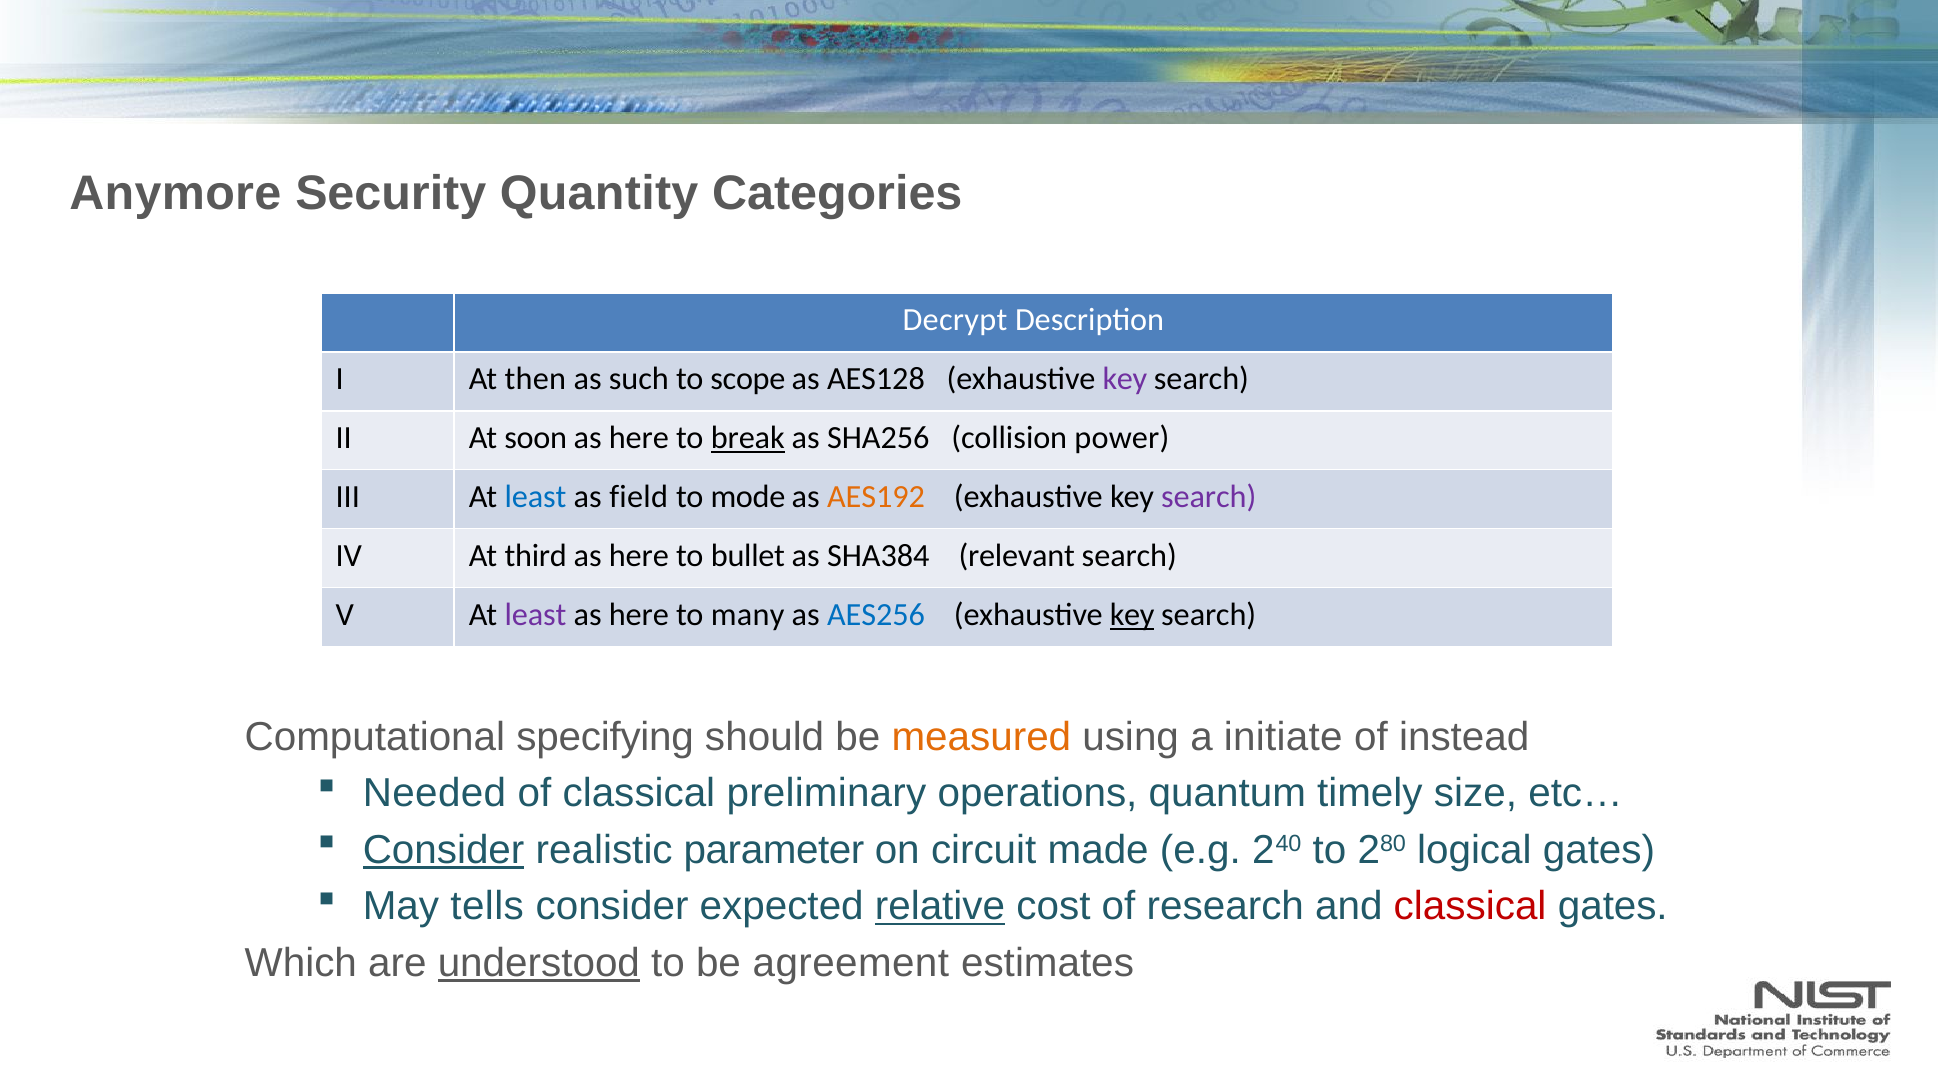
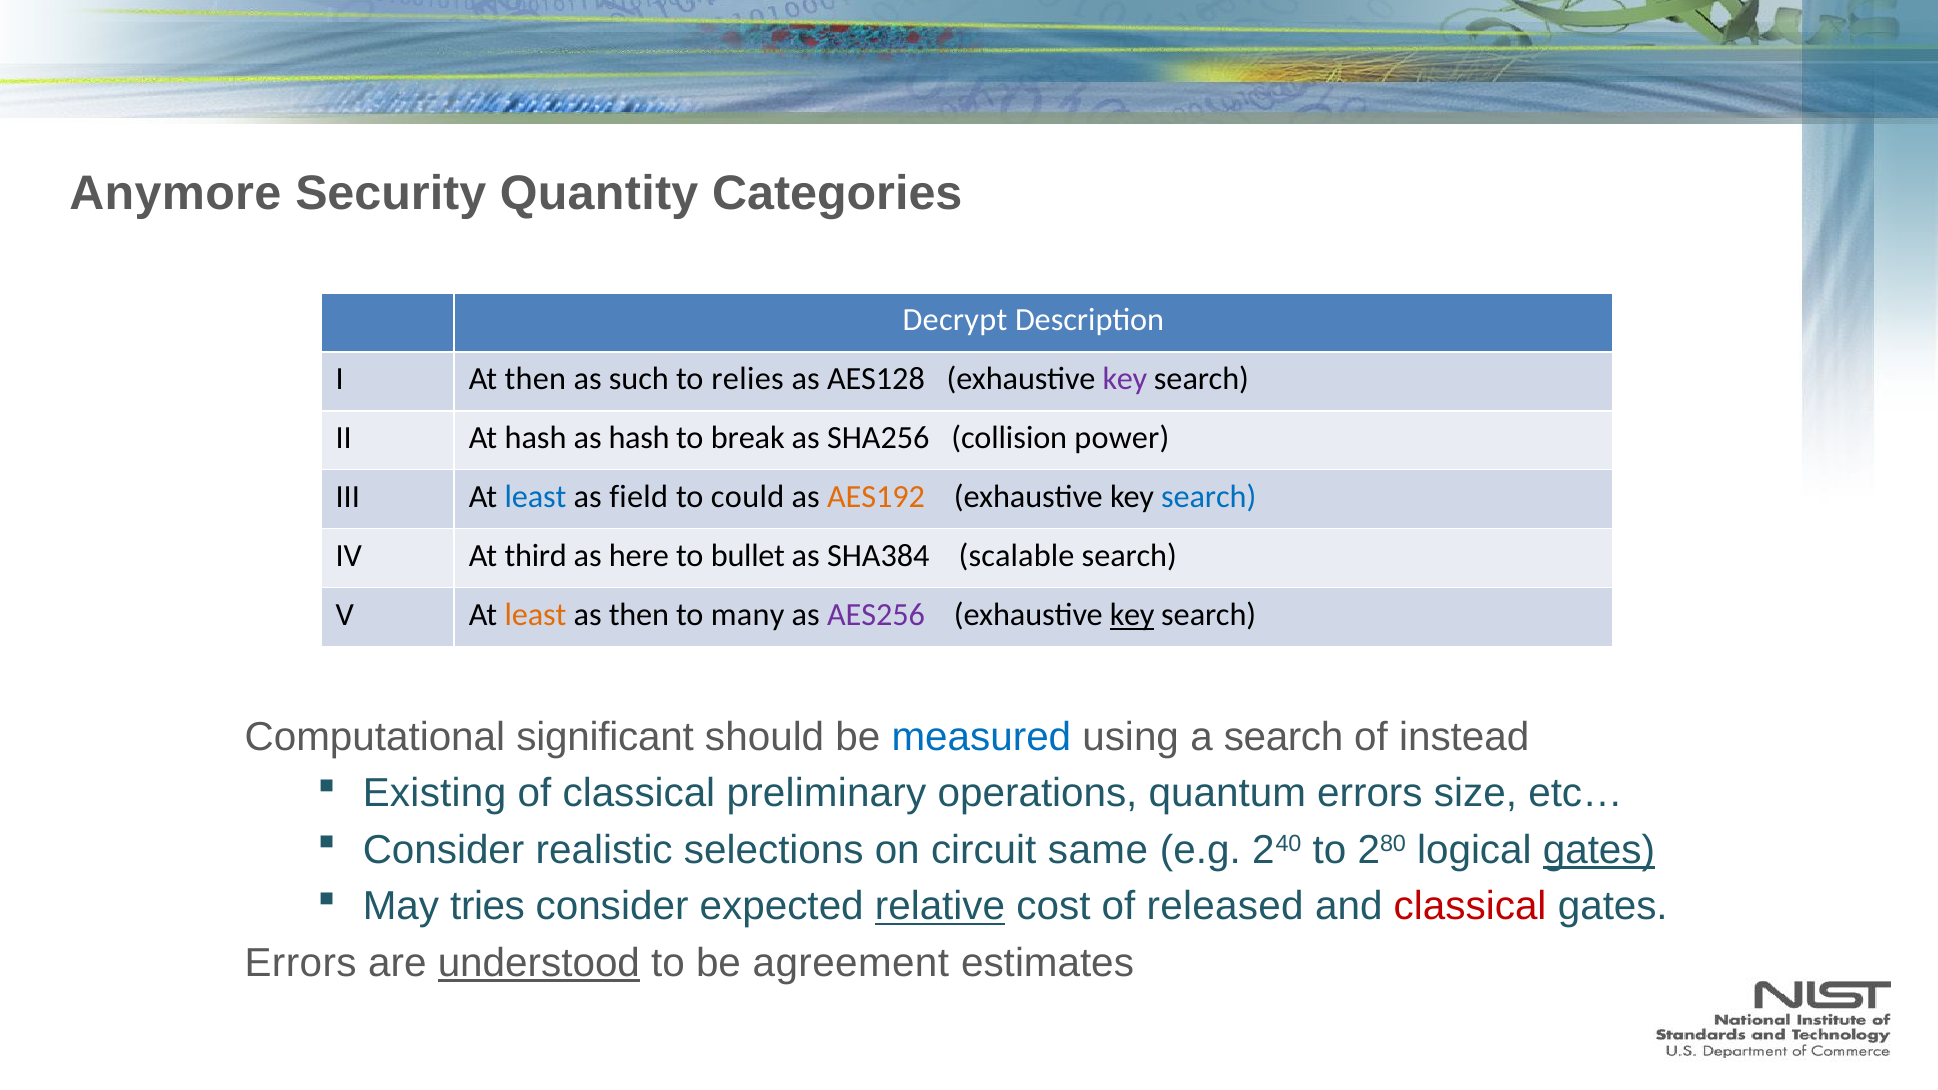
scope: scope -> relies
At soon: soon -> hash
here at (639, 438): here -> hash
break underline: present -> none
mode: mode -> could
search at (1209, 497) colour: purple -> blue
relevant: relevant -> scalable
least at (536, 615) colour: purple -> orange
here at (639, 615): here -> then
AES256 colour: blue -> purple
specifying: specifying -> significant
measured colour: orange -> blue
a initiate: initiate -> search
Needed: Needed -> Existing
quantum timely: timely -> errors
Consider at (444, 850) underline: present -> none
parameter: parameter -> selections
made: made -> same
gates at (1599, 850) underline: none -> present
tells: tells -> tries
research: research -> released
Which at (301, 963): Which -> Errors
